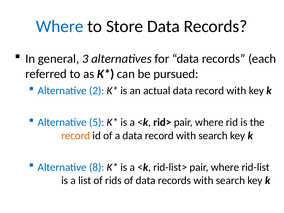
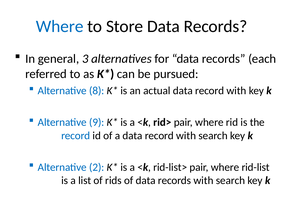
2: 2 -> 8
5: 5 -> 9
record at (76, 136) colour: orange -> blue
8: 8 -> 2
